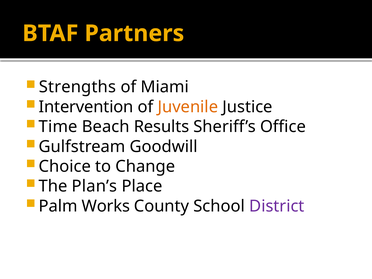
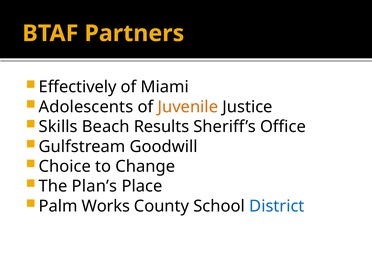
Strengths: Strengths -> Effectively
Intervention: Intervention -> Adolescents
Time: Time -> Skills
District colour: purple -> blue
